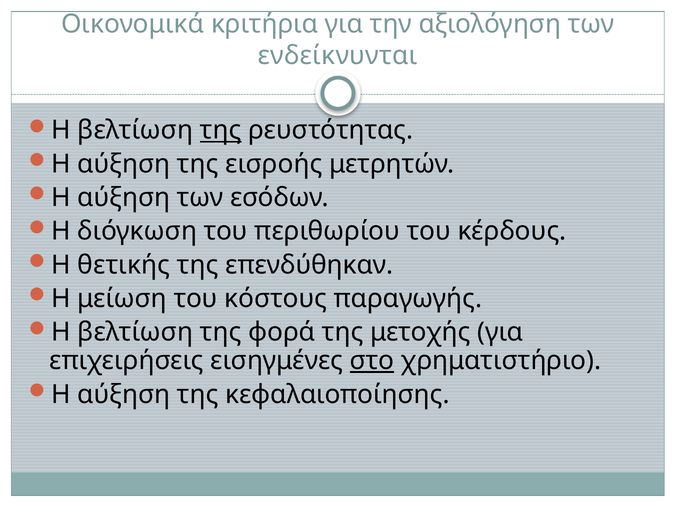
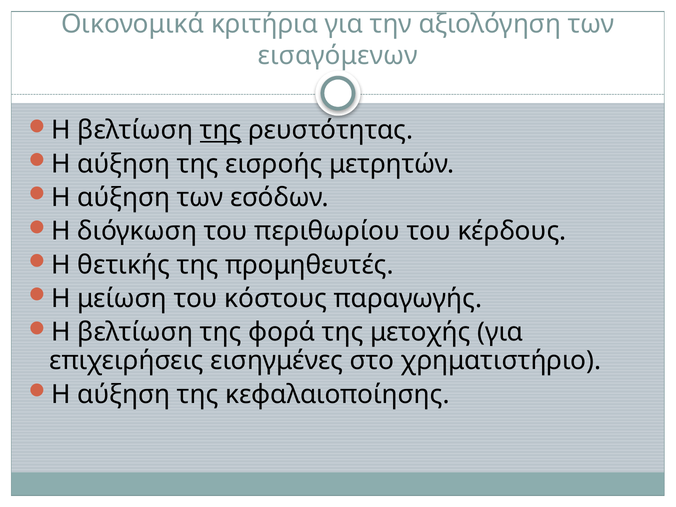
ενδείκνυνται: ενδείκνυνται -> εισαγόμενων
επενδύθηκαν: επενδύθηκαν -> προμηθευτές
στο underline: present -> none
